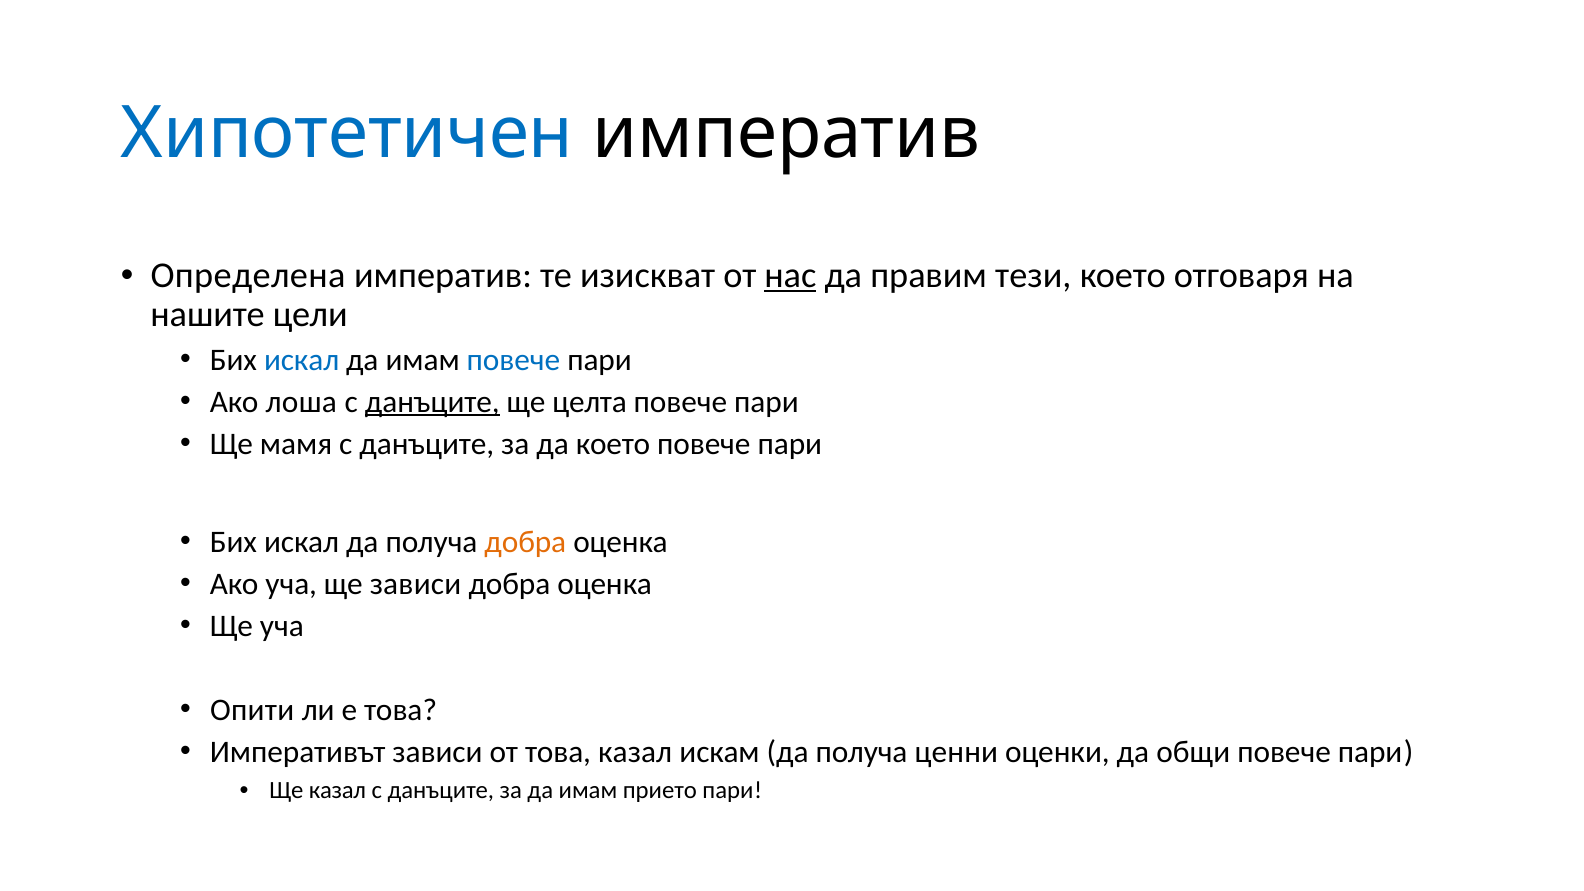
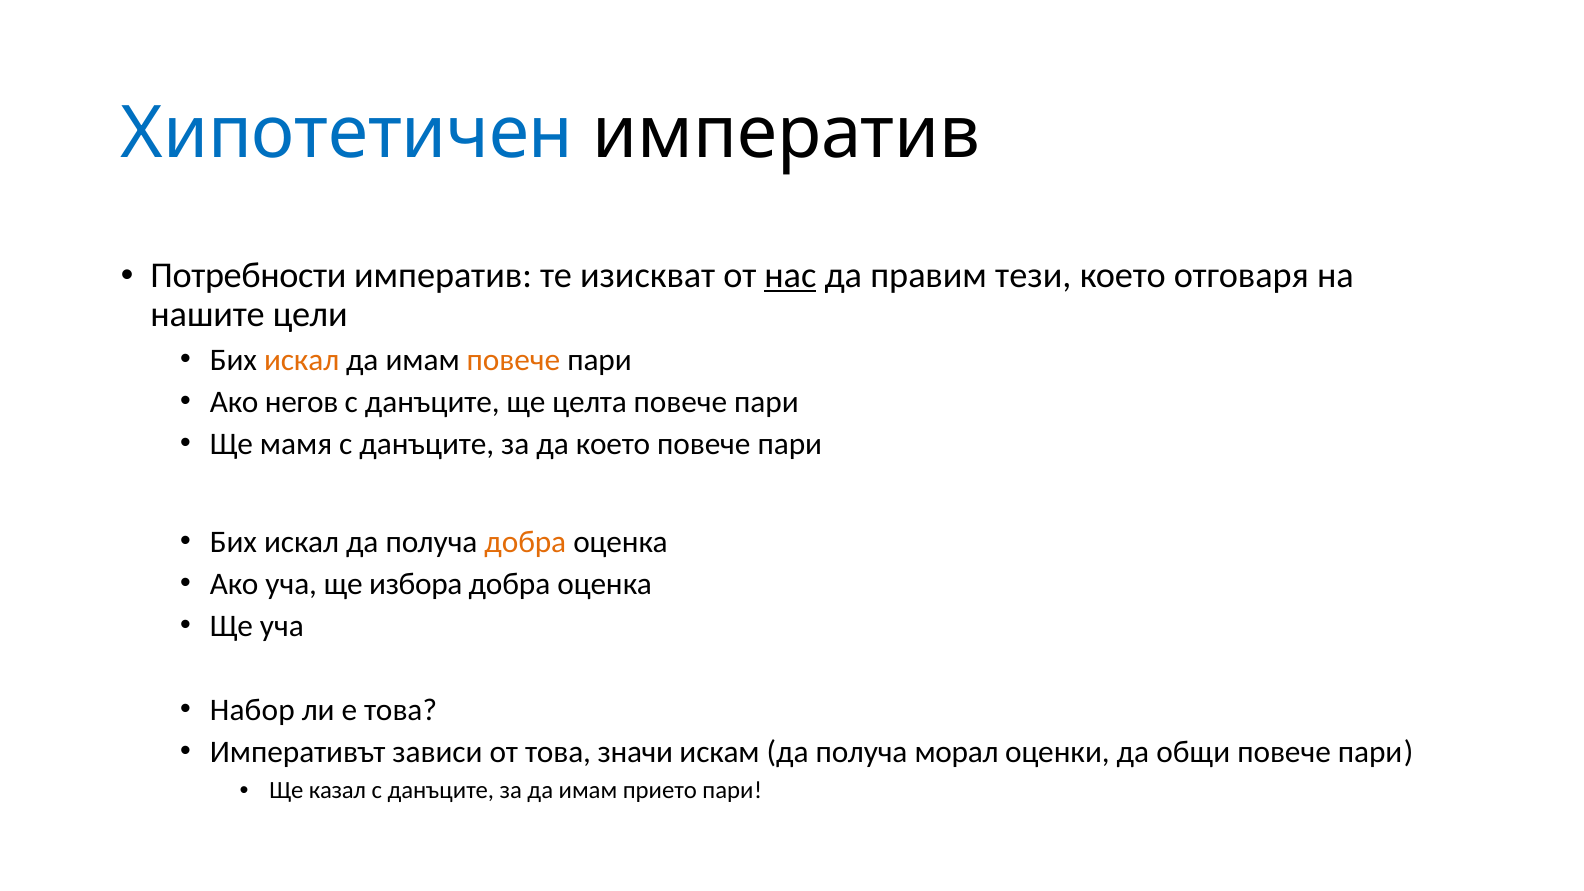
Определена: Определена -> Потребности
искал at (302, 360) colour: blue -> orange
повече at (513, 360) colour: blue -> orange
лоша: лоша -> негов
данъците at (432, 402) underline: present -> none
ще зависи: зависи -> избора
Опити: Опити -> Набор
това казал: казал -> значи
ценни: ценни -> морал
